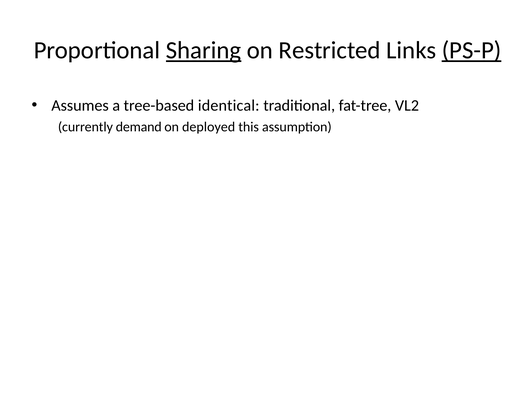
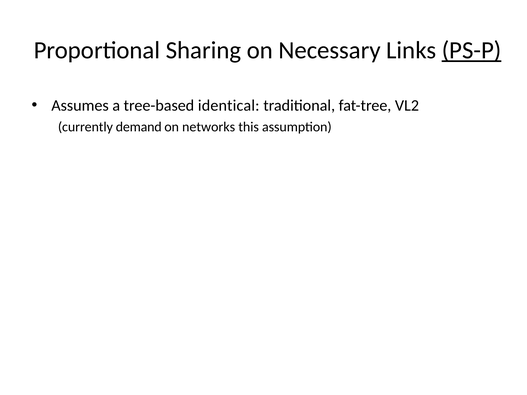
Sharing underline: present -> none
Restricted: Restricted -> Necessary
deployed: deployed -> networks
